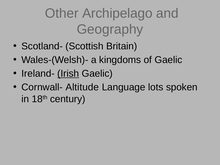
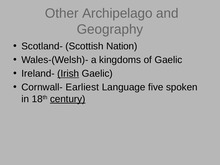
Britain: Britain -> Nation
Altitude: Altitude -> Earliest
lots: lots -> five
century underline: none -> present
